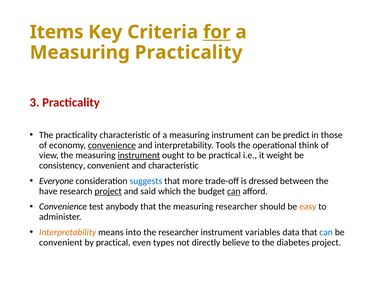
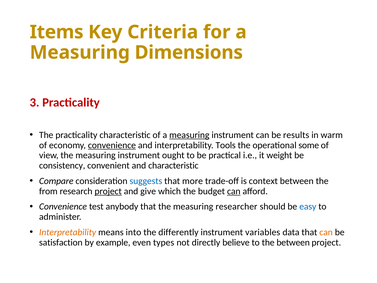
for underline: present -> none
Measuring Practicality: Practicality -> Dimensions
measuring at (189, 135) underline: none -> present
predict: predict -> results
those: those -> warm
think: think -> some
instrument at (139, 155) underline: present -> none
Everyone: Everyone -> Compare
dressed: dressed -> context
have: have -> from
said: said -> give
easy colour: orange -> blue
the researcher: researcher -> differently
can at (326, 232) colour: blue -> orange
convenient at (61, 242): convenient -> satisfaction
by practical: practical -> example
the diabetes: diabetes -> between
